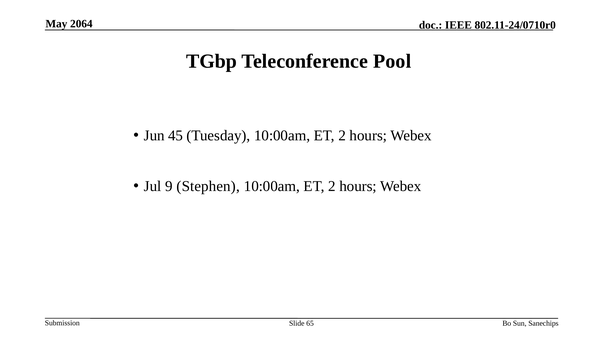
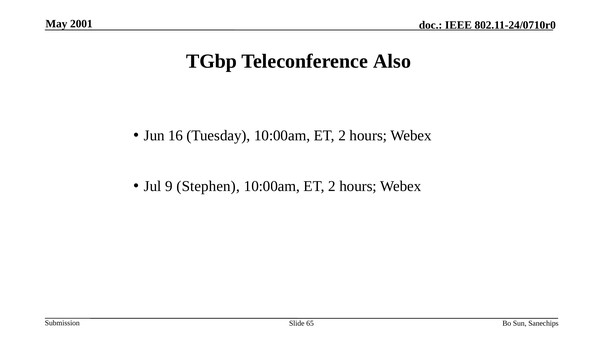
2064: 2064 -> 2001
Pool: Pool -> Also
45: 45 -> 16
